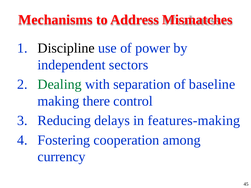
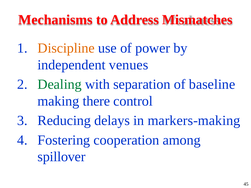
Discipline colour: black -> orange
sectors: sectors -> venues
features-making: features-making -> markers-making
currency: currency -> spillover
